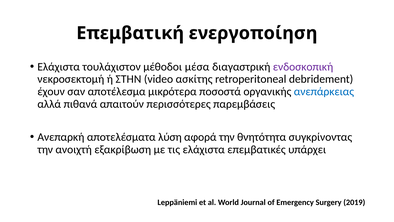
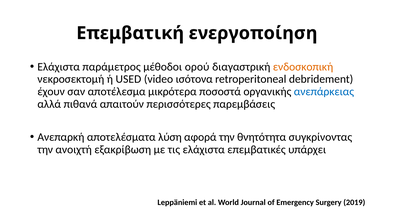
τουλάχιστον: τουλάχιστον -> παράμετρος
μέσα: μέσα -> ορού
ενδοσκοπική colour: purple -> orange
ΣΤΗΝ: ΣΤΗΝ -> USED
ασκίτης: ασκίτης -> ισότονα
